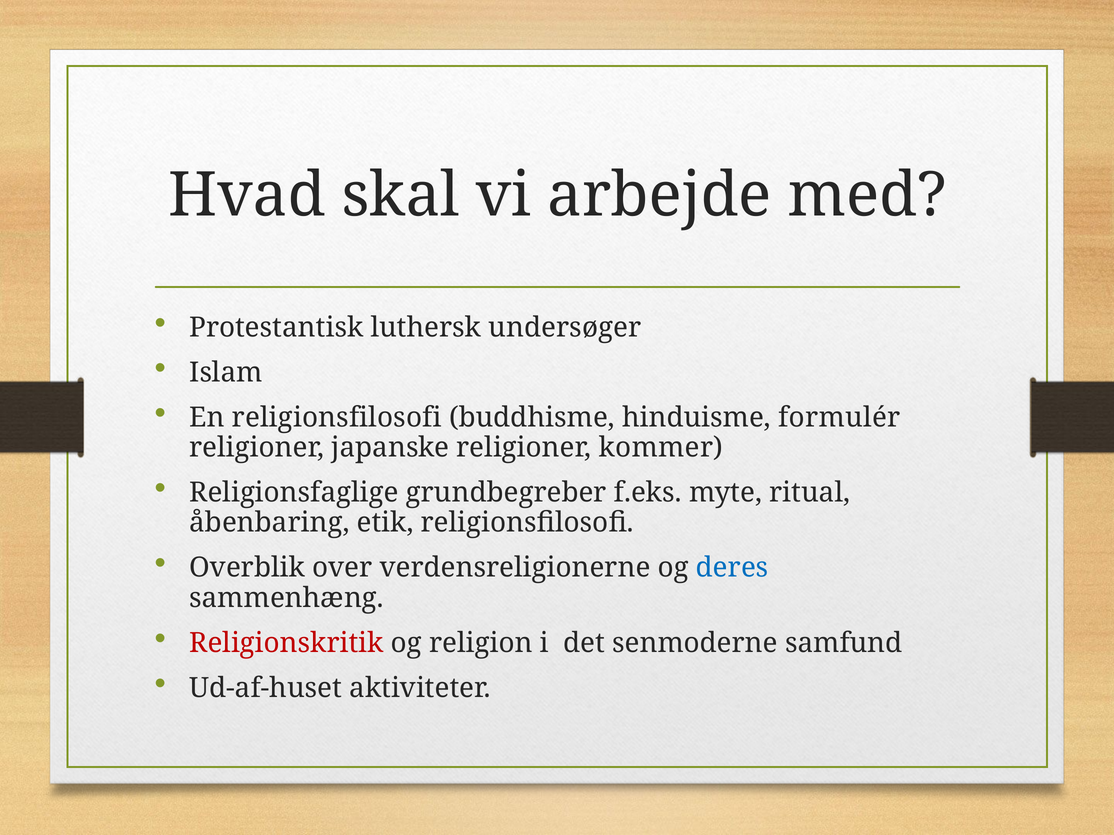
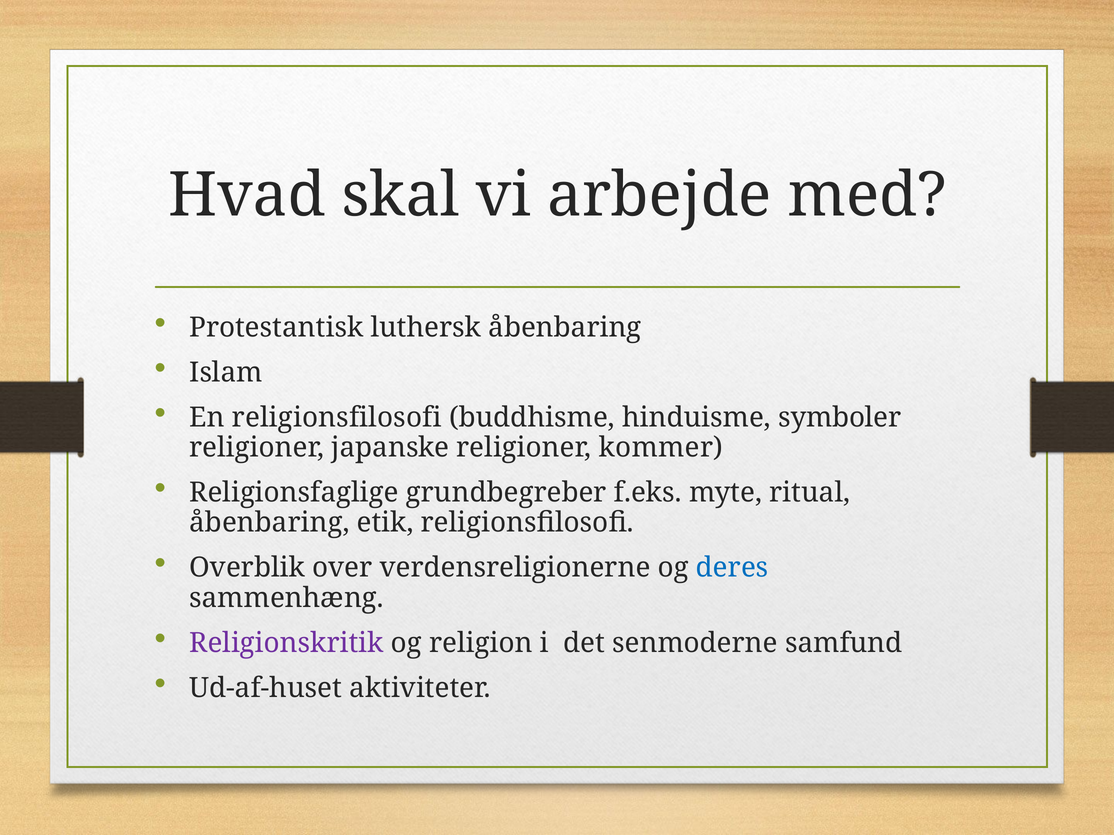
luthersk undersøger: undersøger -> åbenbaring
formulér: formulér -> symboler
Religionskritik colour: red -> purple
